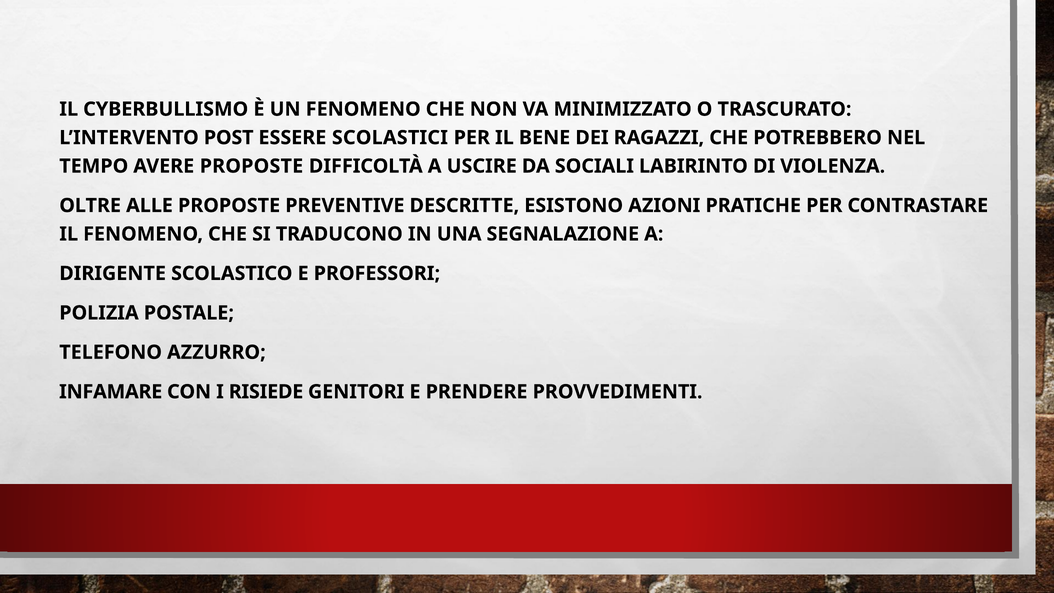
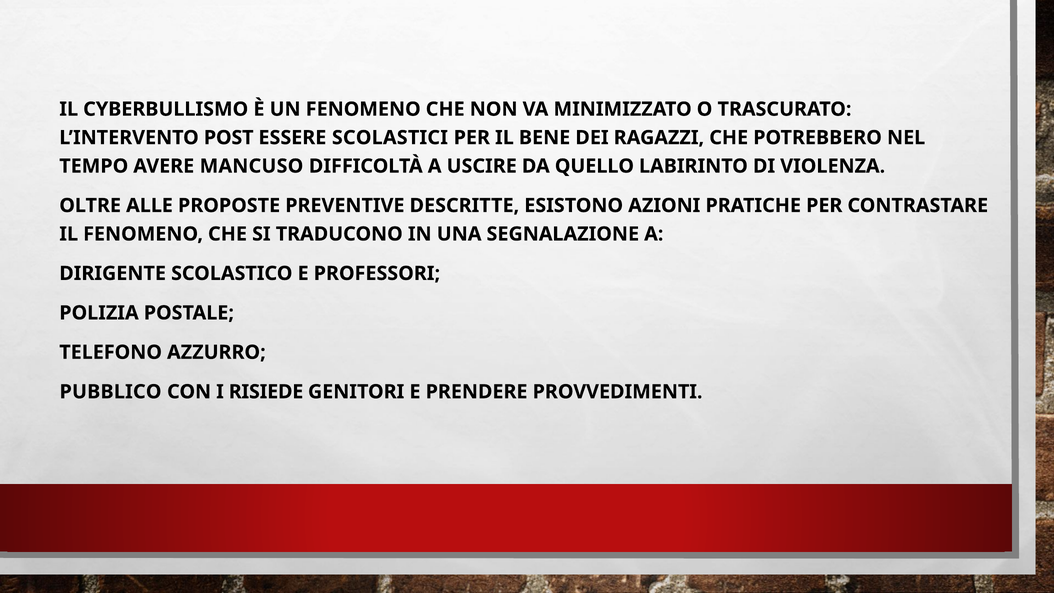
AVERE PROPOSTE: PROPOSTE -> MANCUSO
SOCIALI: SOCIALI -> QUELLO
INFAMARE: INFAMARE -> PUBBLICO
